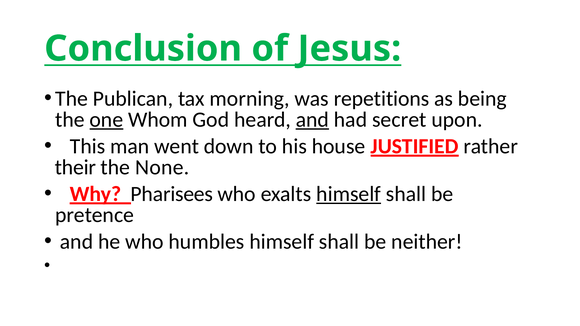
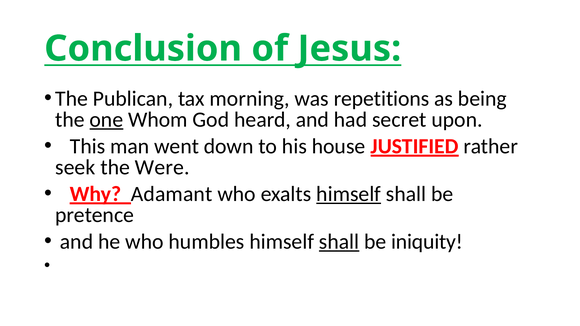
and at (312, 120) underline: present -> none
their: their -> seek
None: None -> Were
Pharisees: Pharisees -> Adamant
shall at (339, 242) underline: none -> present
neither: neither -> iniquity
